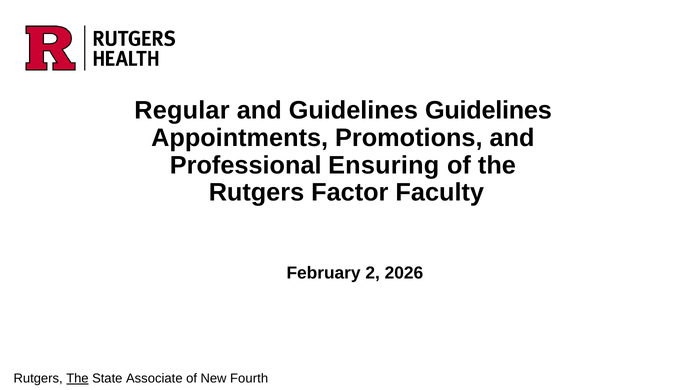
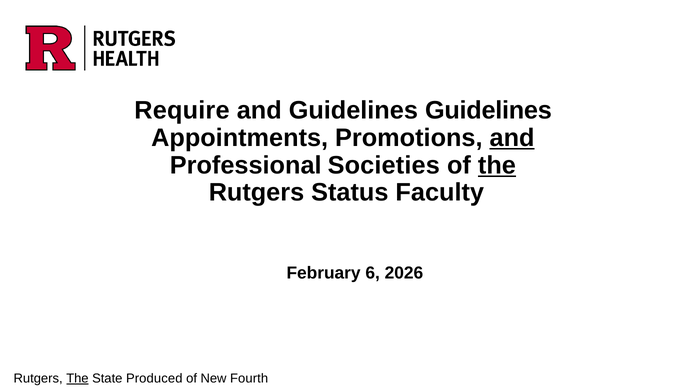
Regular: Regular -> Require
and at (512, 138) underline: none -> present
Ensuring: Ensuring -> Societies
the at (497, 165) underline: none -> present
Factor: Factor -> Status
2: 2 -> 6
Associate: Associate -> Produced
